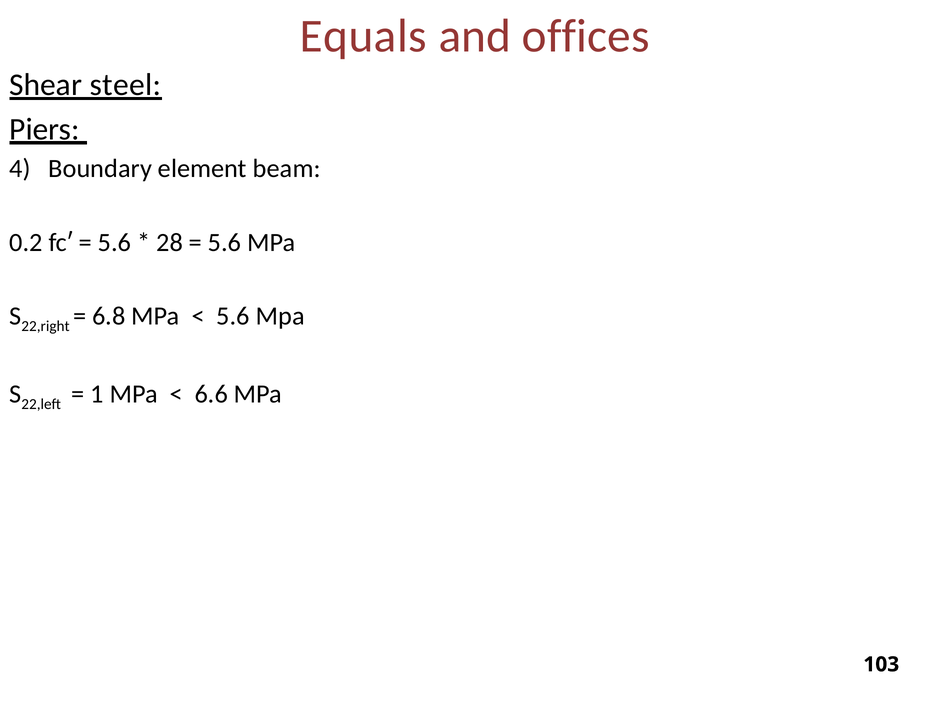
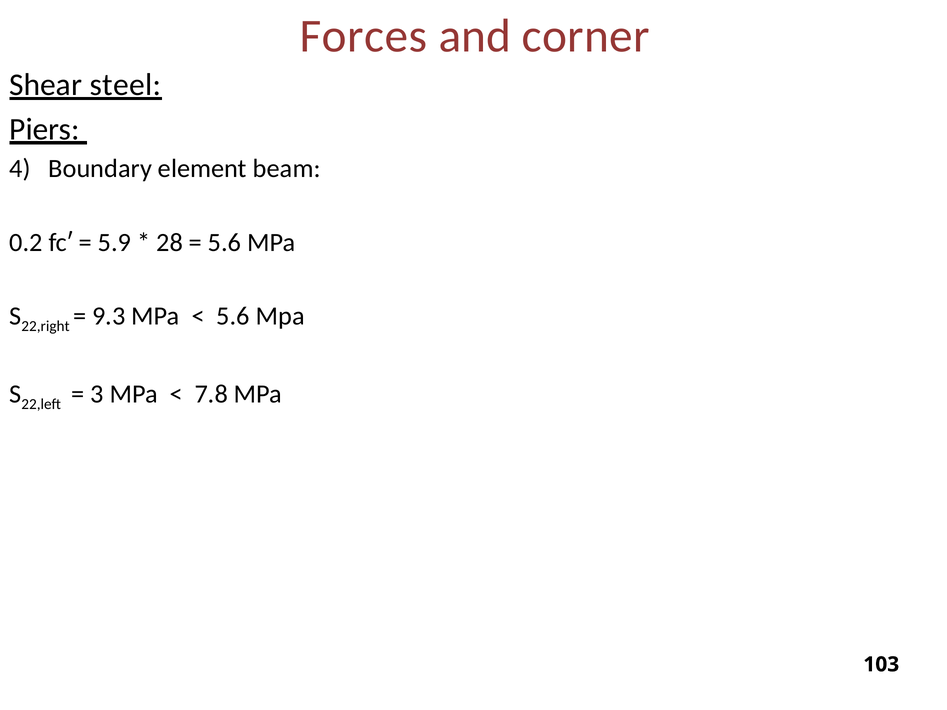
Equals: Equals -> Forces
offices: offices -> corner
5.6 at (115, 242): 5.6 -> 5.9
6.8: 6.8 -> 9.3
1: 1 -> 3
6.6: 6.6 -> 7.8
